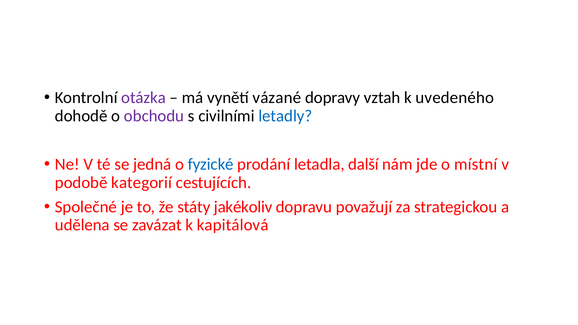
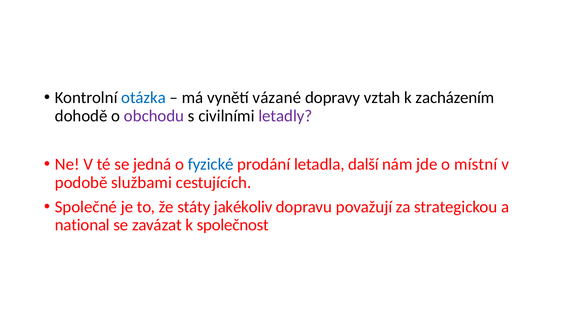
otázka colour: purple -> blue
uvedeného: uvedeného -> zacházením
letadly colour: blue -> purple
kategorií: kategorií -> službami
udělena: udělena -> national
kapitálová: kapitálová -> společnost
